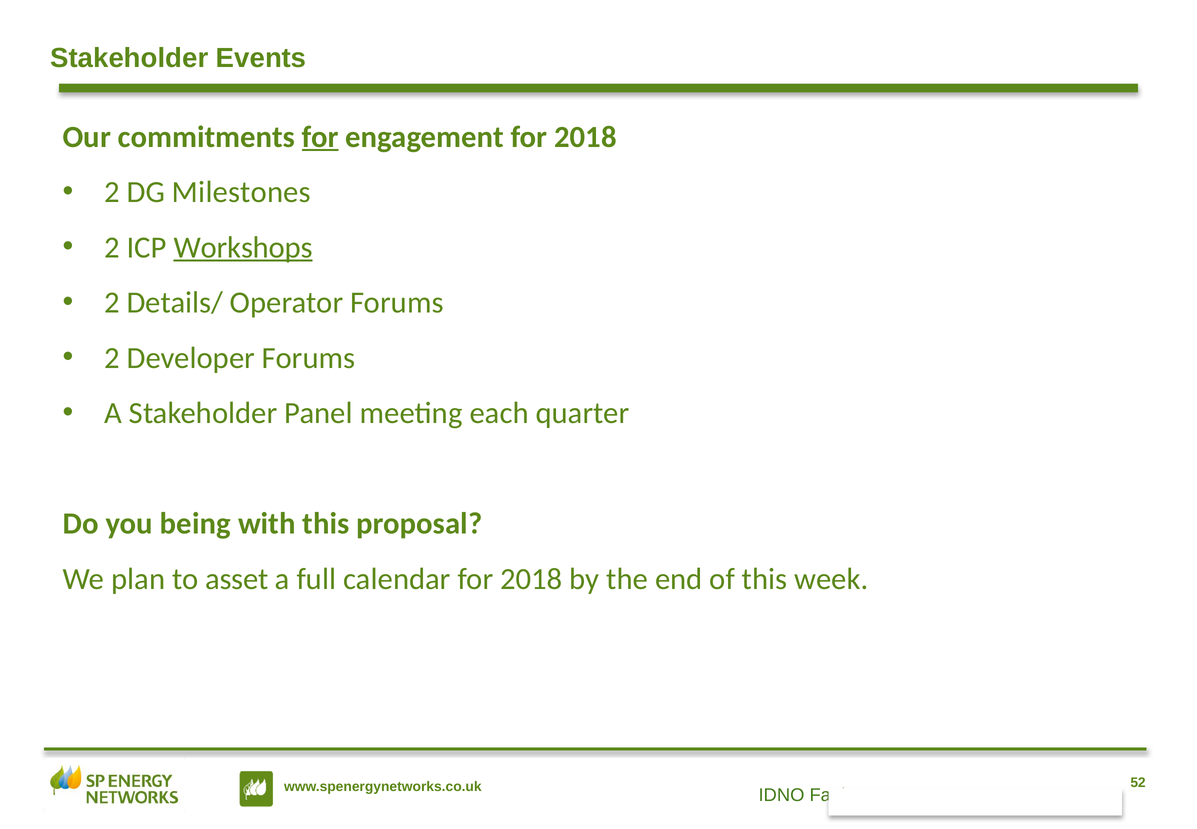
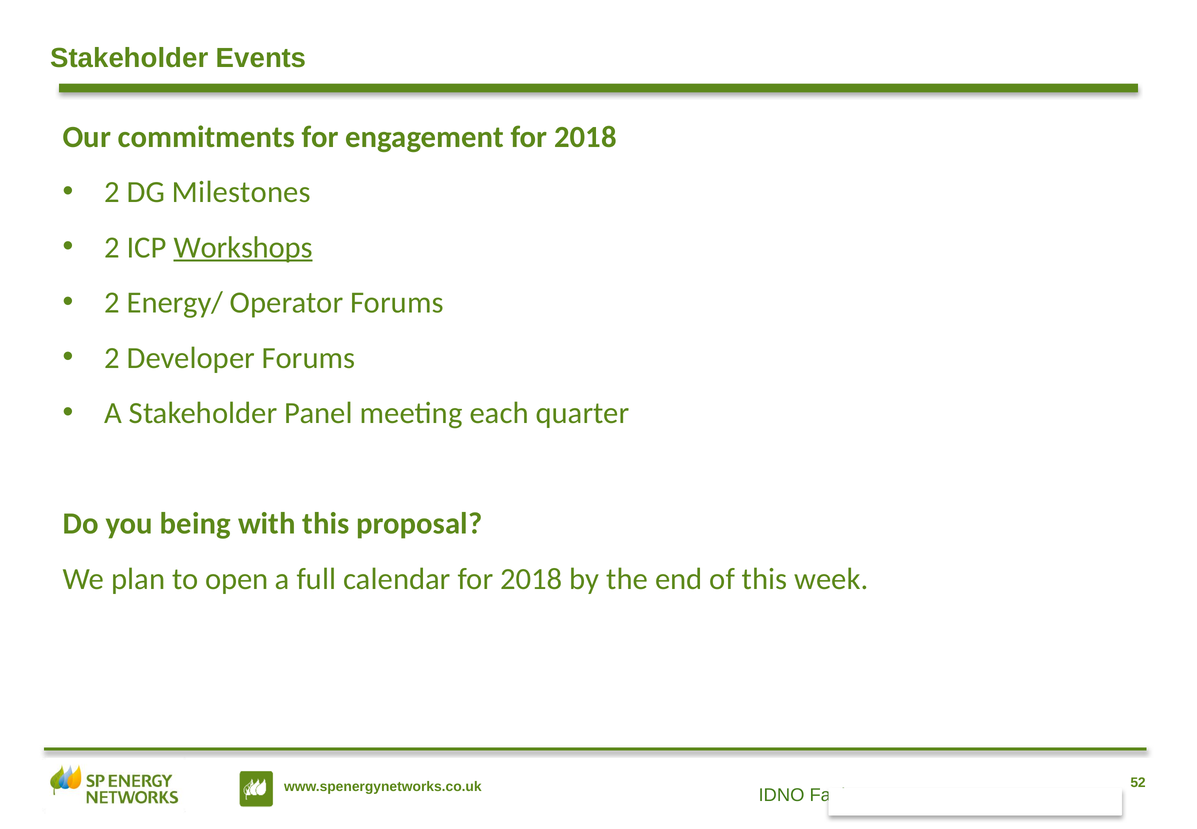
for at (320, 137) underline: present -> none
Details/: Details/ -> Energy/
asset: asset -> open
